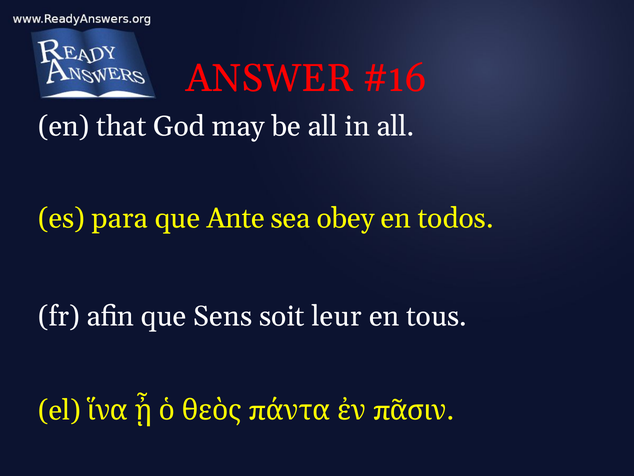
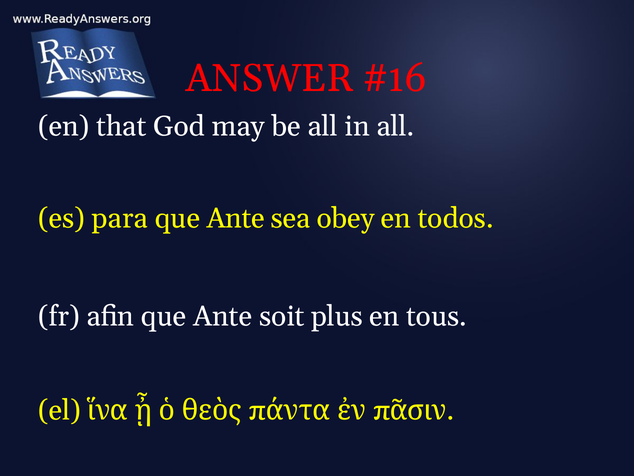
afin que Sens: Sens -> Ante
leur: leur -> plus
